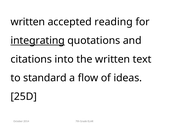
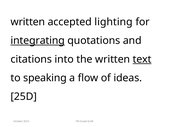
reading: reading -> lighting
text underline: none -> present
standard: standard -> speaking
